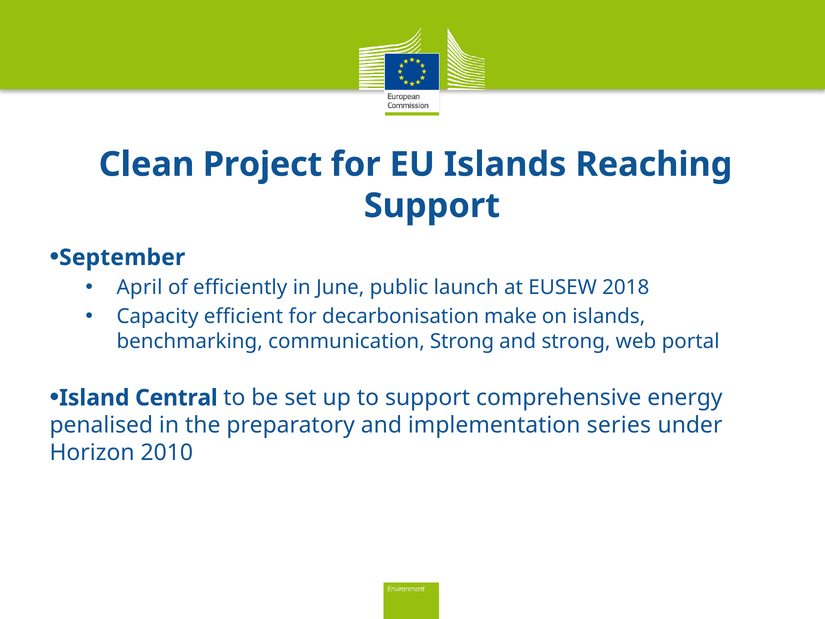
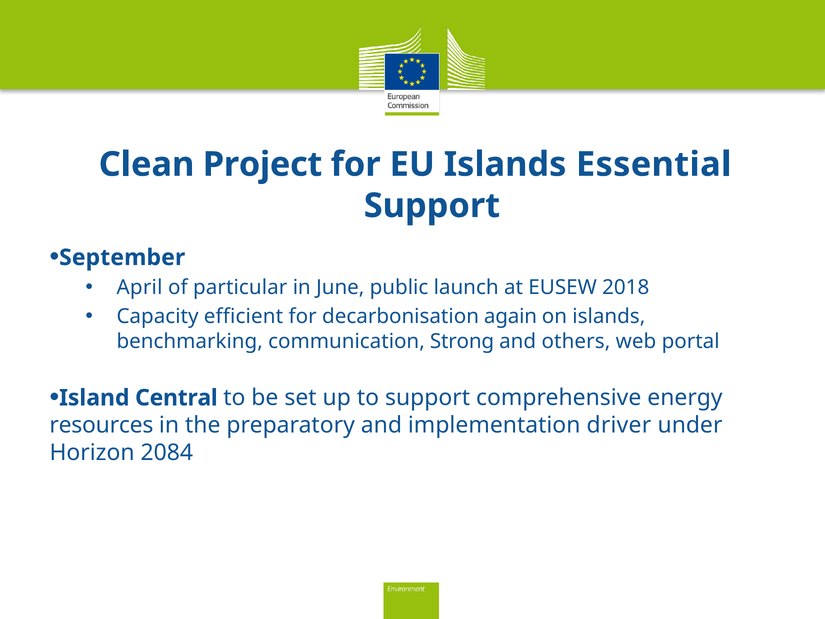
Reaching: Reaching -> Essential
efficiently: efficiently -> particular
make: make -> again
and strong: strong -> others
penalised: penalised -> resources
series: series -> driver
2010: 2010 -> 2084
